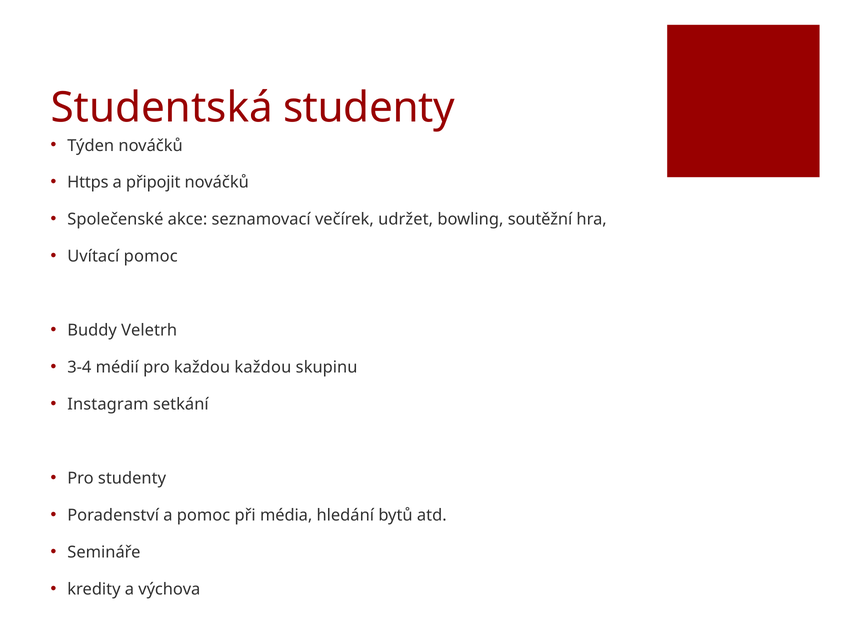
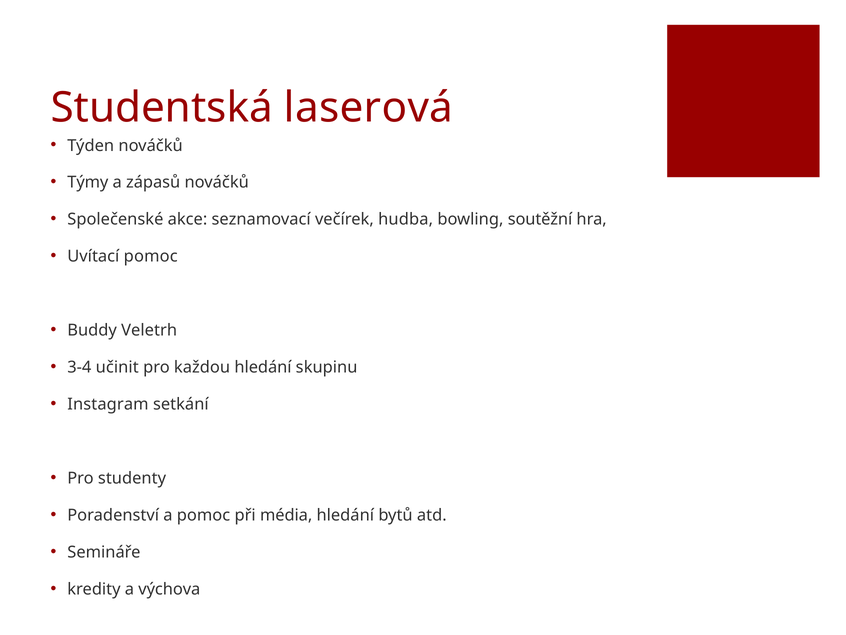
Studentská studenty: studenty -> laserová
Https: Https -> Týmy
připojit: připojit -> zápasů
udržet: udržet -> hudba
médií: médií -> učinit
každou každou: každou -> hledání
